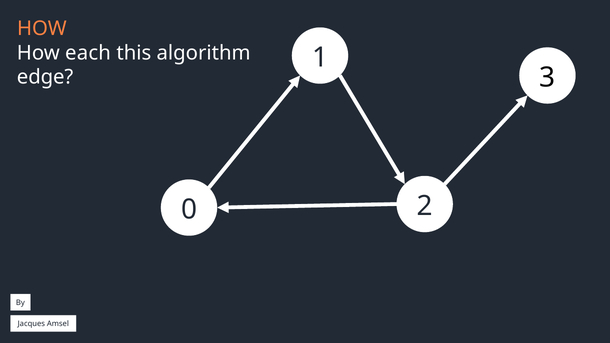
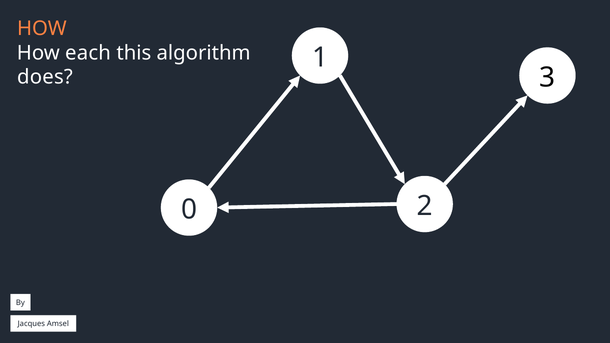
edge: edge -> does
